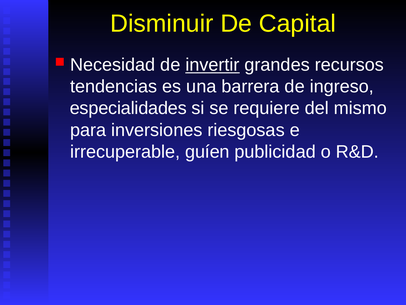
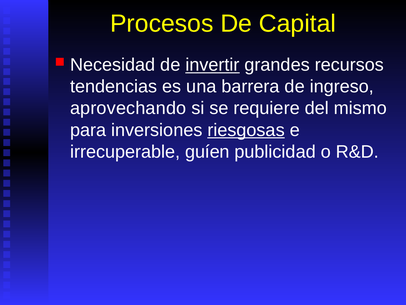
Disminuir: Disminuir -> Procesos
especialidades: especialidades -> aprovechando
riesgosas underline: none -> present
